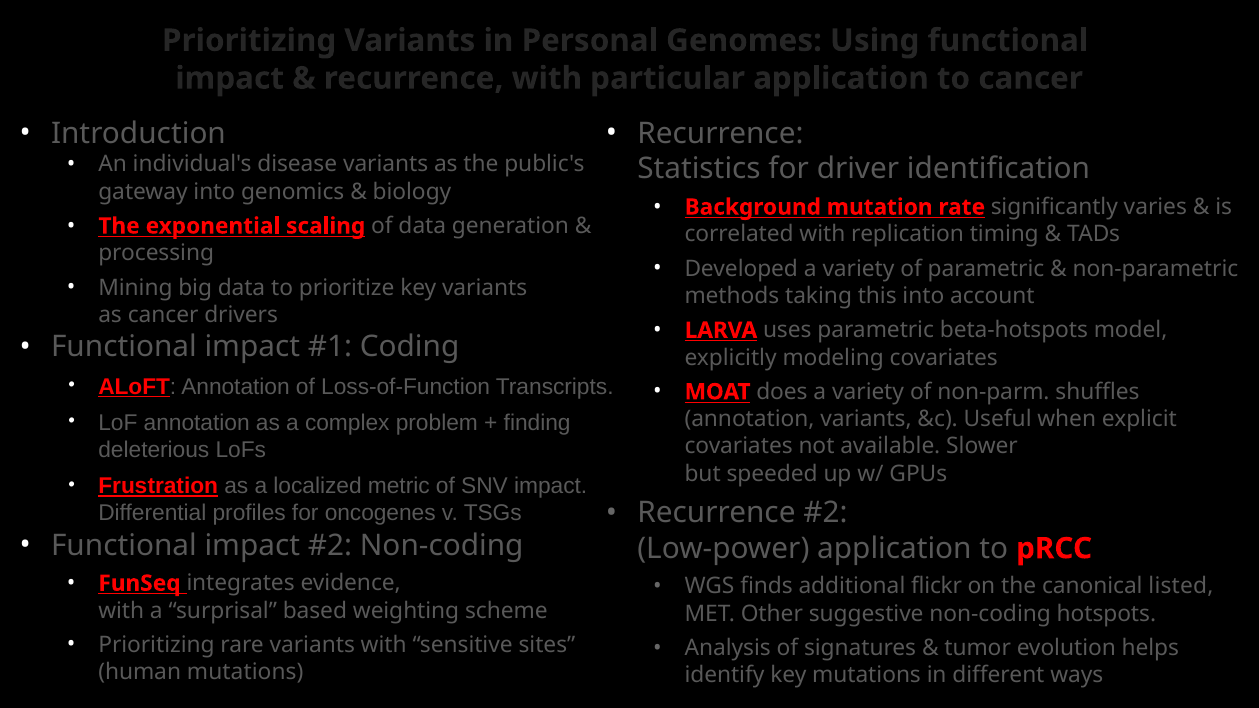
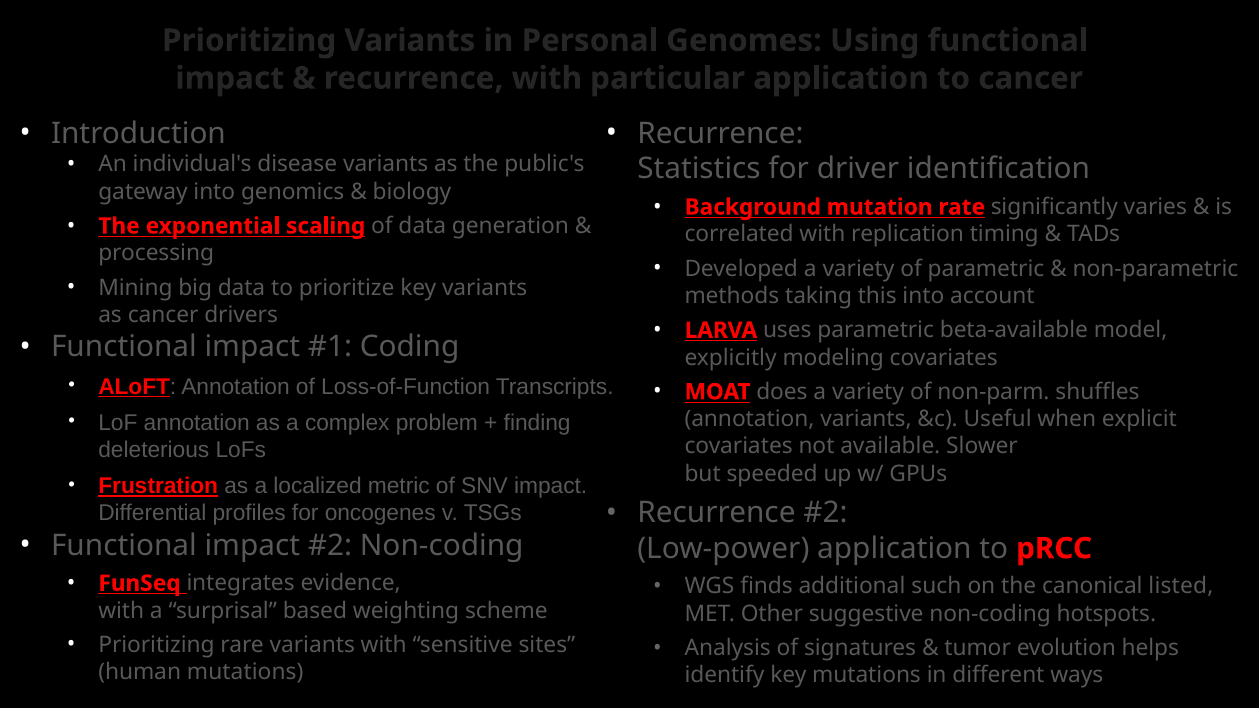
beta-hotspots: beta-hotspots -> beta-available
flickr: flickr -> such
